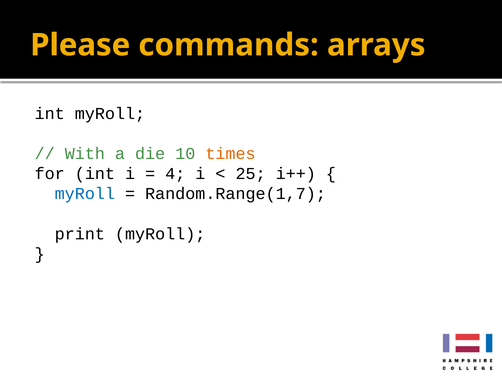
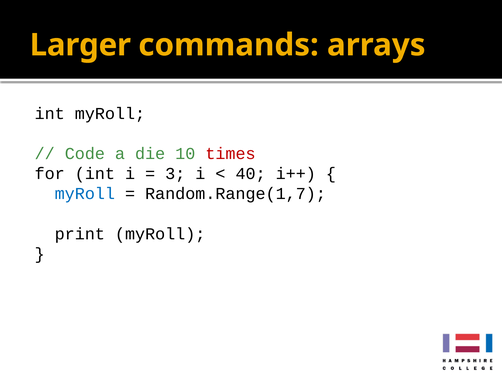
Please: Please -> Larger
With: With -> Code
times colour: orange -> red
4: 4 -> 3
25: 25 -> 40
